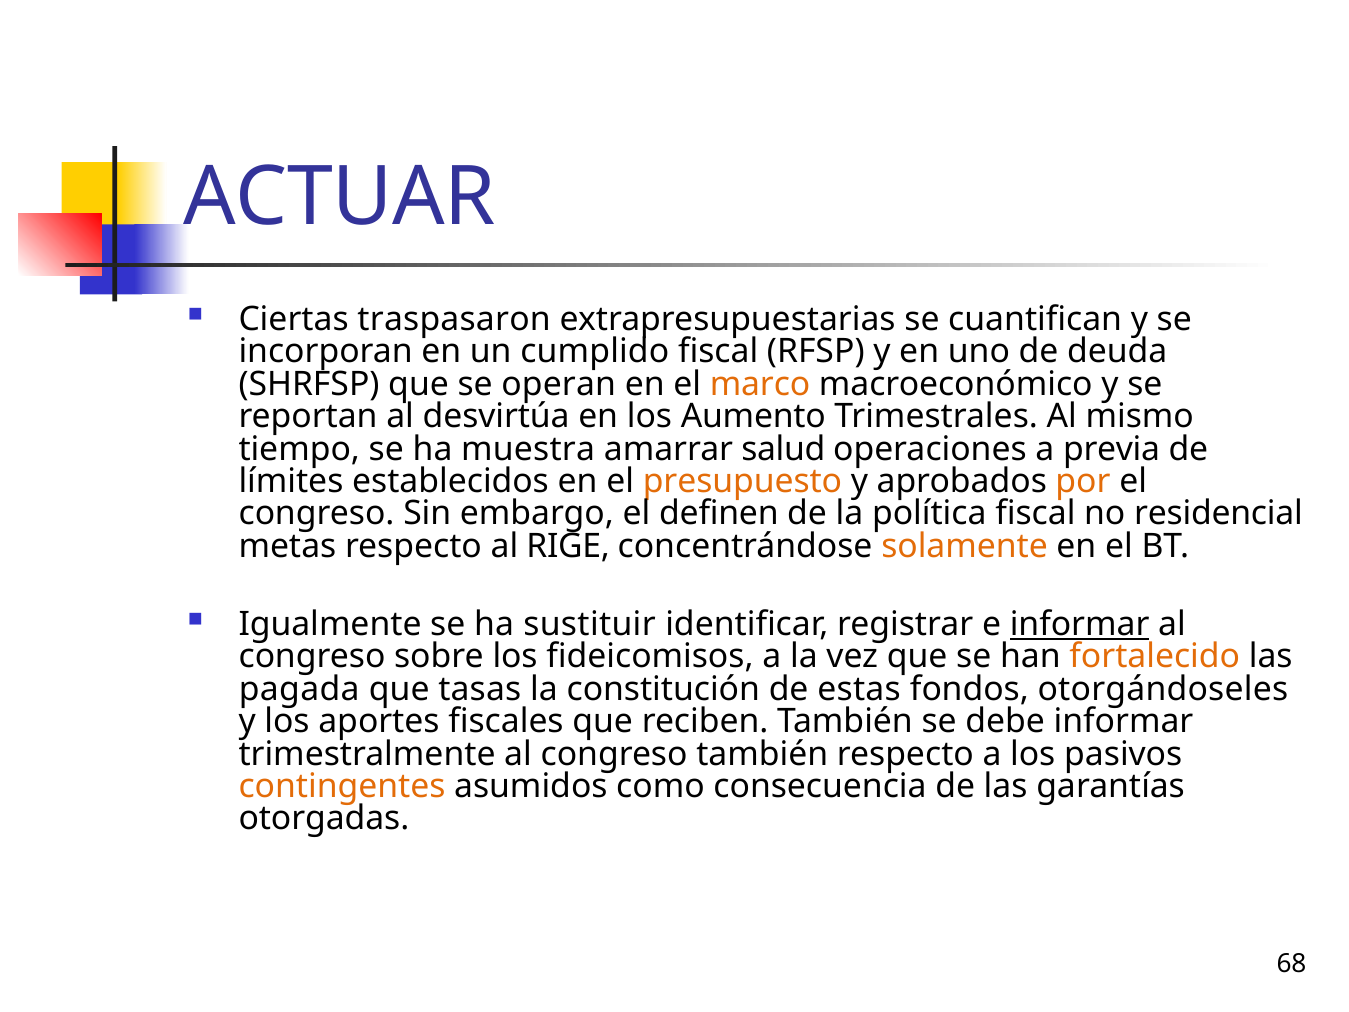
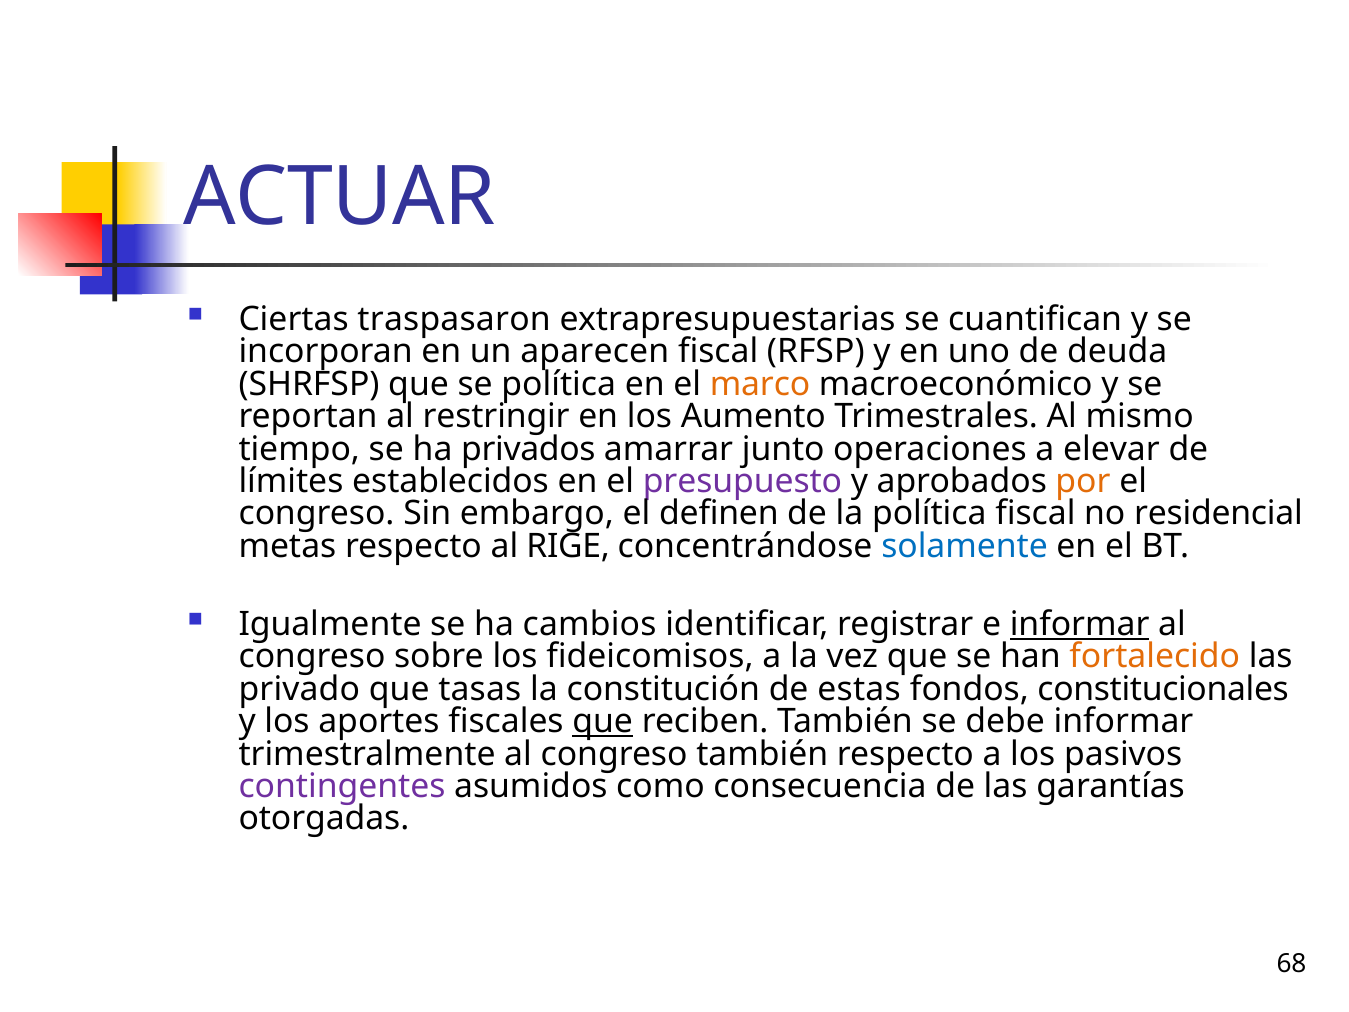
cumplido: cumplido -> aparecen
se operan: operan -> política
desvirtúa: desvirtúa -> restringir
muestra: muestra -> privados
salud: salud -> junto
previa: previa -> elevar
presupuesto colour: orange -> purple
solamente colour: orange -> blue
sustituir: sustituir -> cambios
pagada: pagada -> privado
otorgándoseles: otorgándoseles -> constitucionales
que at (603, 721) underline: none -> present
contingentes colour: orange -> purple
